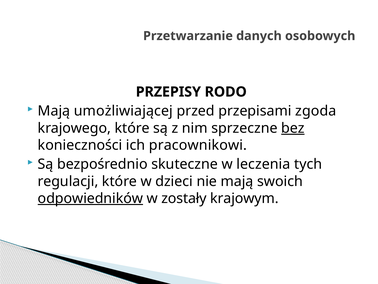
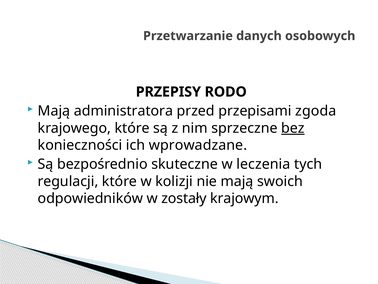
umożliwiającej: umożliwiającej -> administratora
pracownikowi: pracownikowi -> wprowadzane
dzieci: dzieci -> kolizji
odpowiedników underline: present -> none
